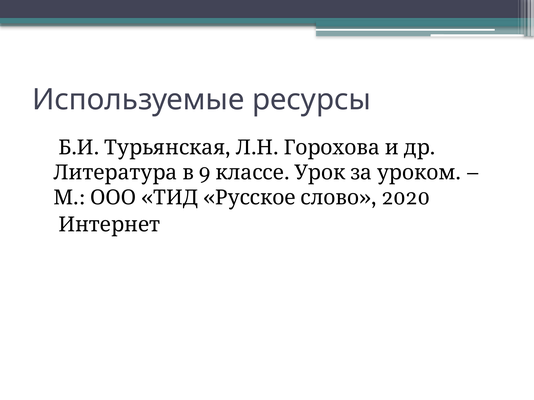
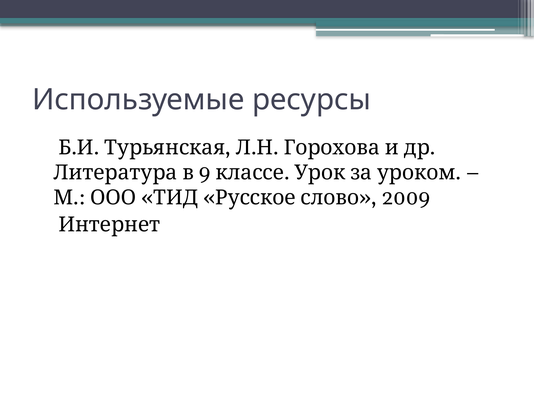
2020: 2020 -> 2009
